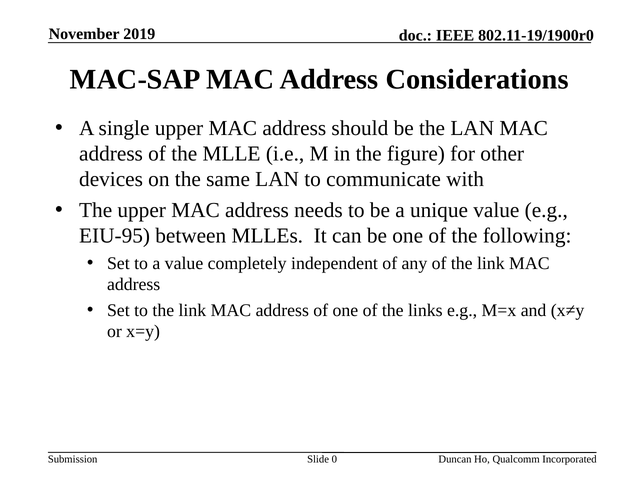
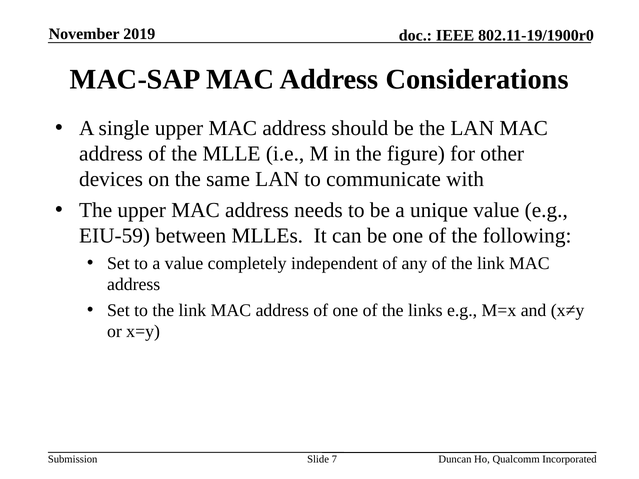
EIU-95: EIU-95 -> EIU-59
0: 0 -> 7
